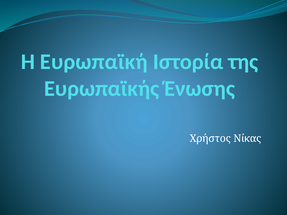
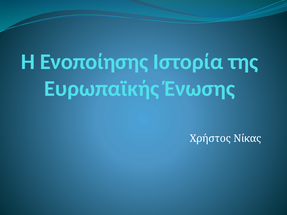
Ευρωπαϊκή: Ευρωπαϊκή -> Ενοποίησης
